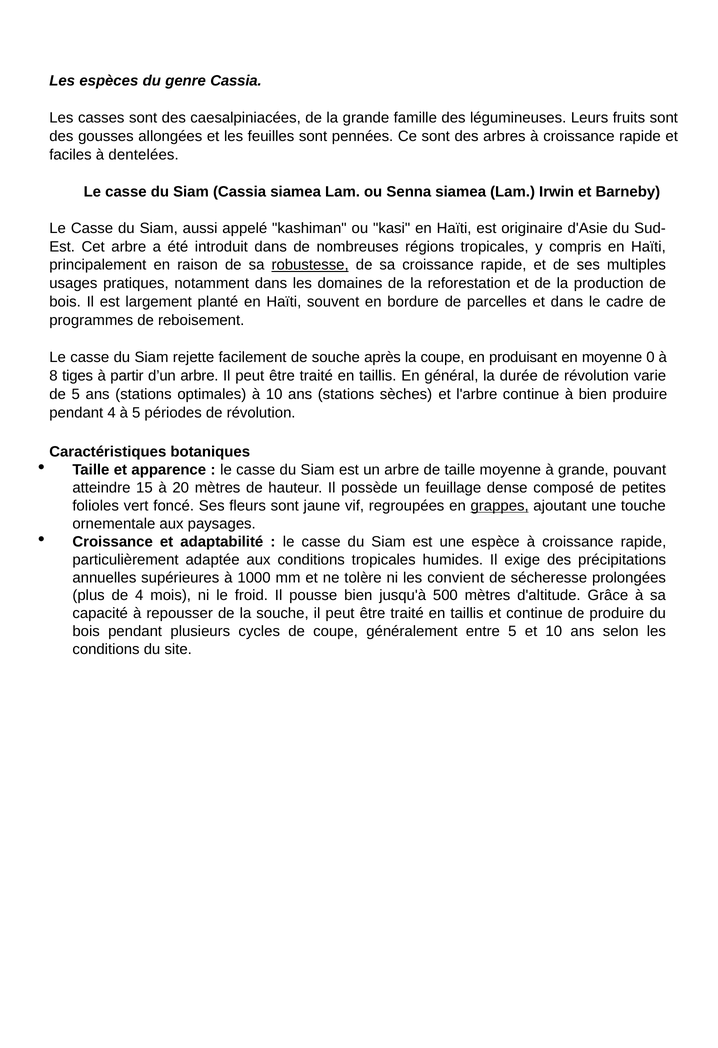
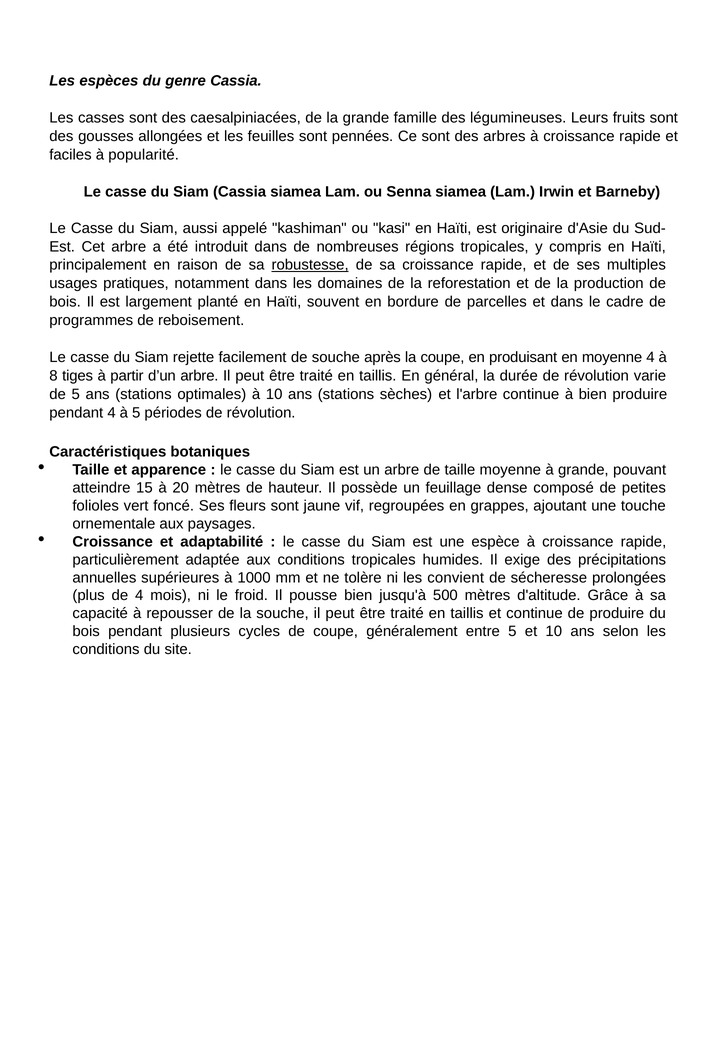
dentelées: dentelées -> popularité
moyenne 0: 0 -> 4
grappes underline: present -> none
